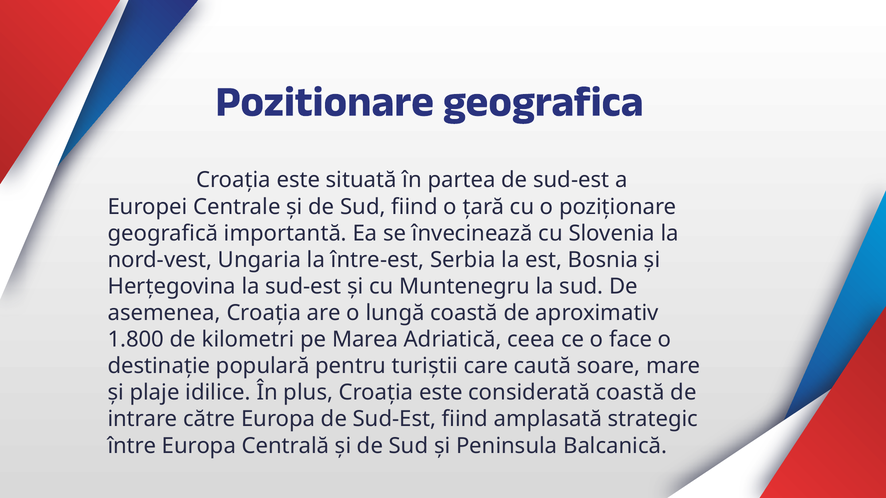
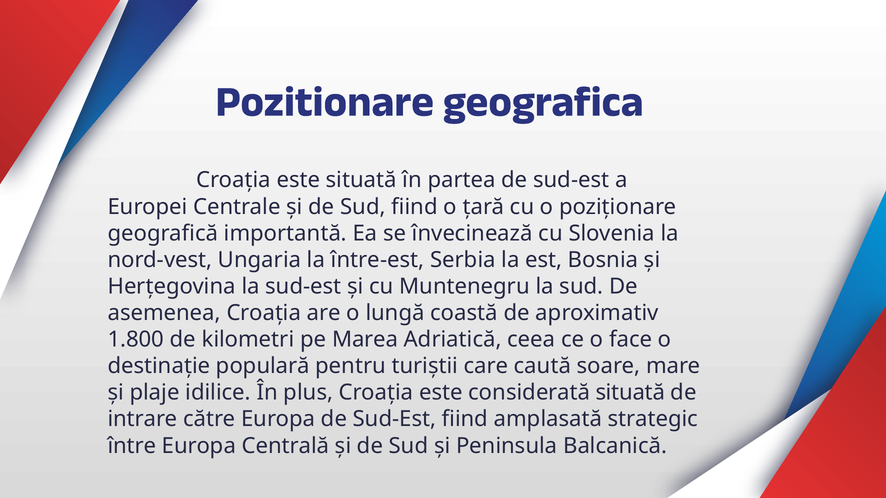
considerată coastă: coastă -> situată
